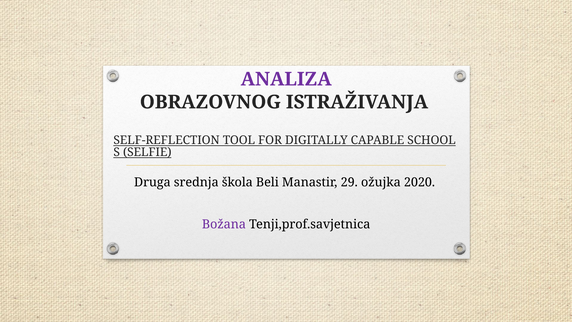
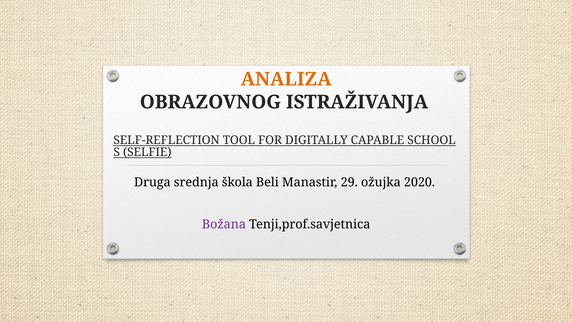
ANALIZA colour: purple -> orange
